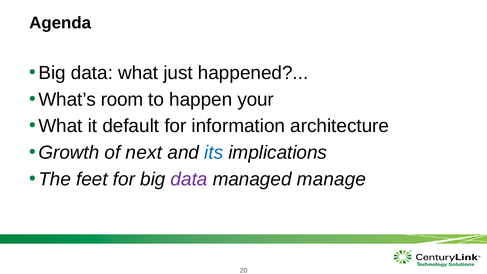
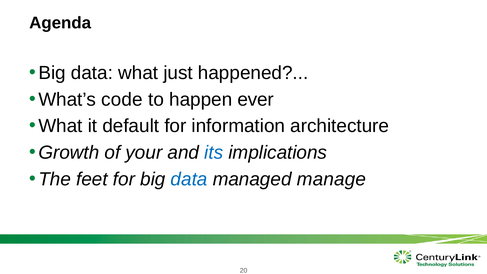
room: room -> code
your: your -> ever
next: next -> your
data at (189, 179) colour: purple -> blue
